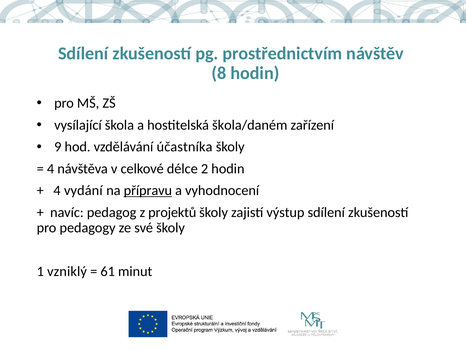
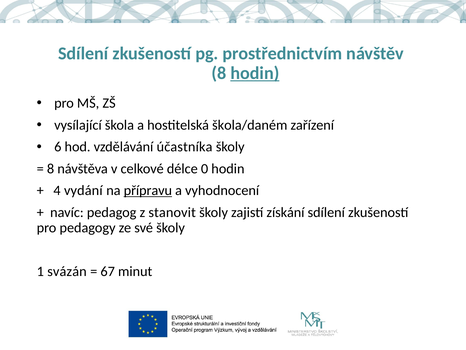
hodin at (255, 73) underline: none -> present
9: 9 -> 6
4 at (51, 168): 4 -> 8
2: 2 -> 0
projektů: projektů -> stanovit
výstup: výstup -> získání
vzniklý: vzniklý -> svázán
61: 61 -> 67
